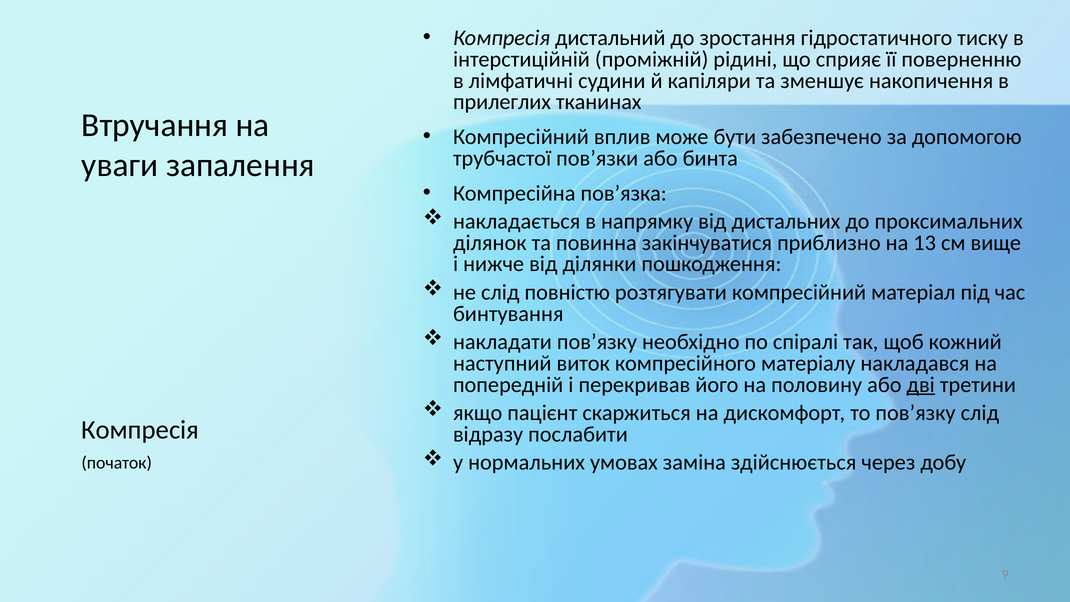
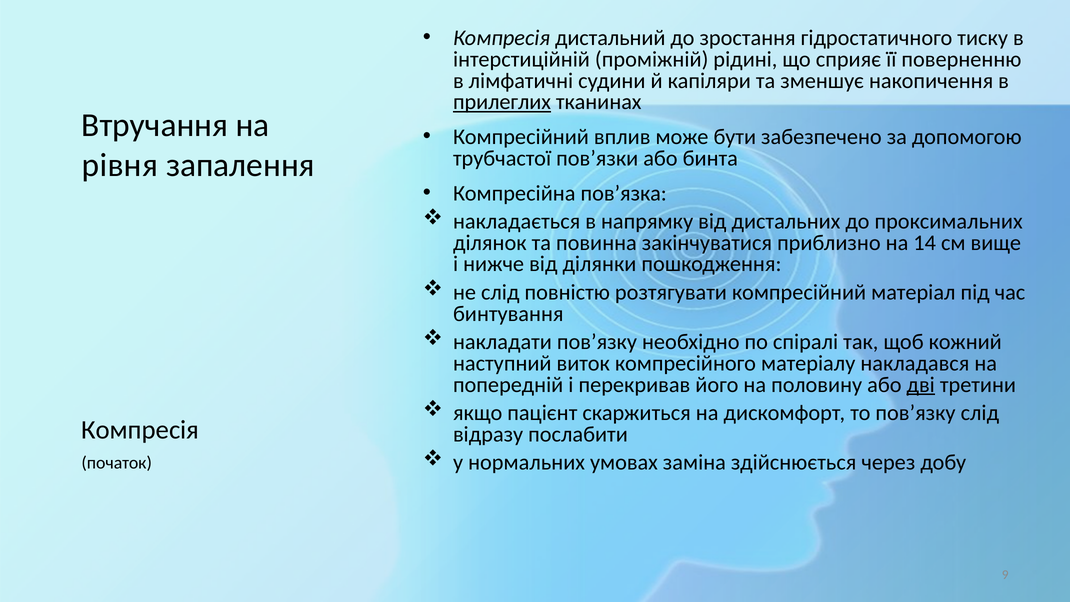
прилеглих underline: none -> present
уваги: уваги -> рівня
13: 13 -> 14
